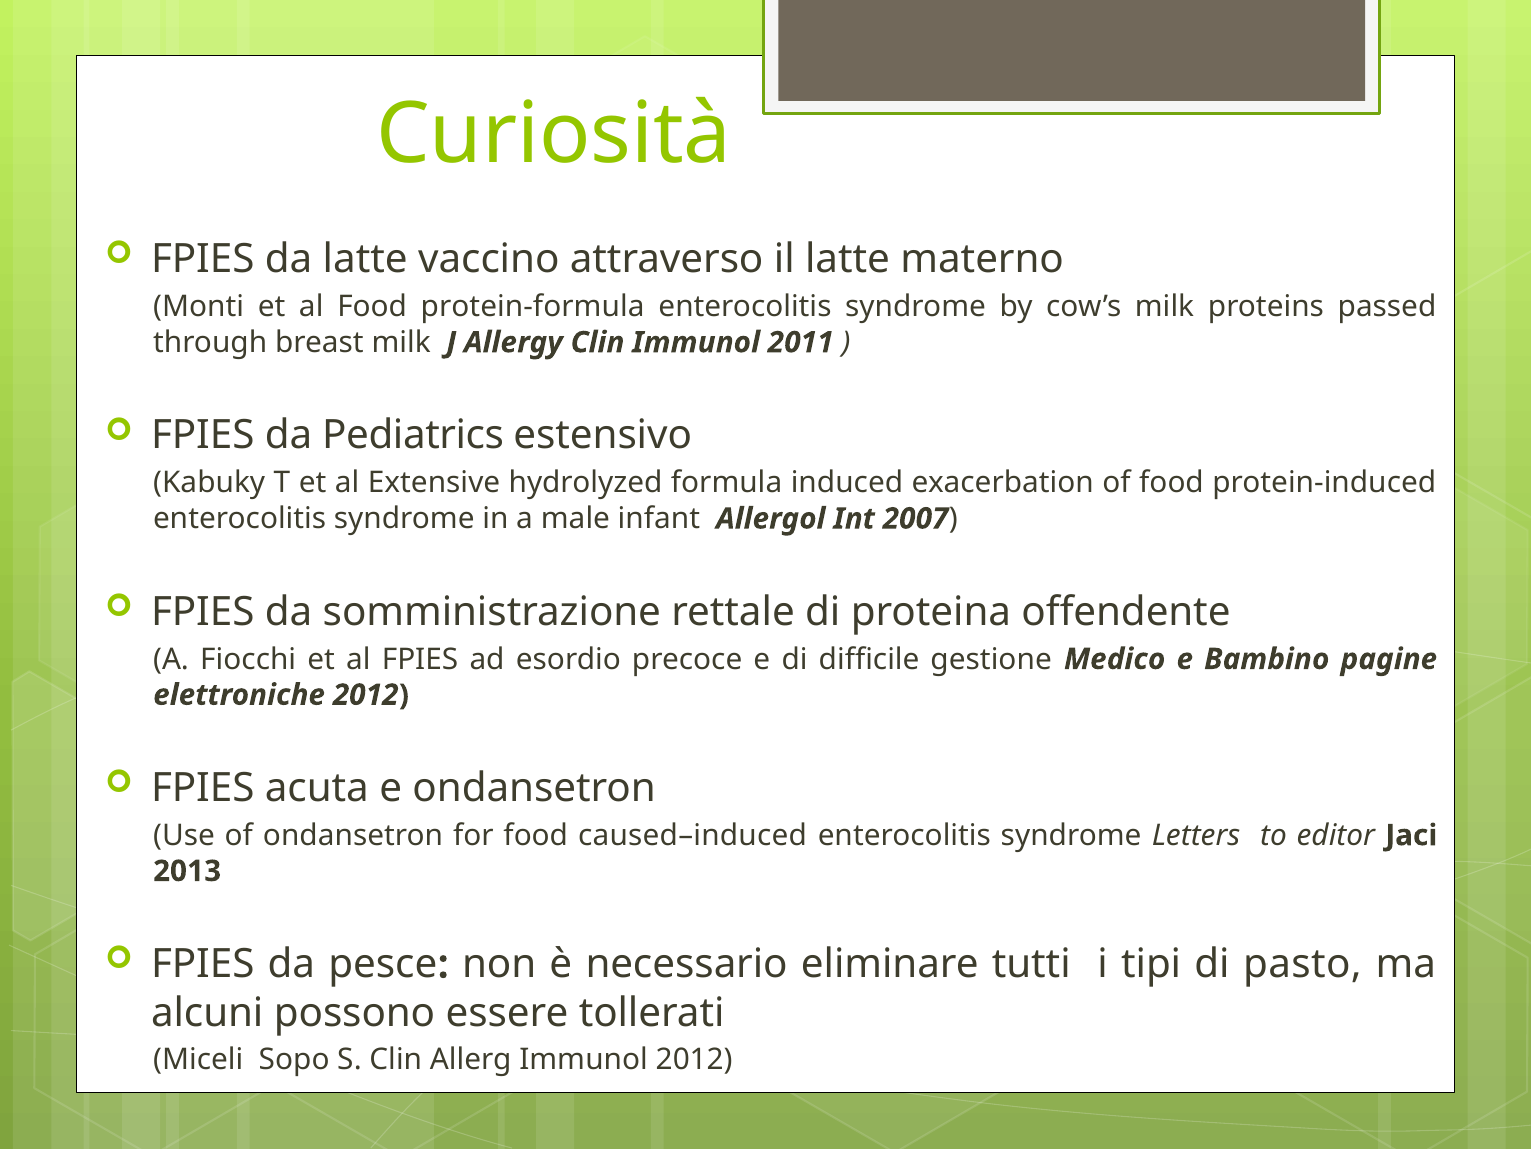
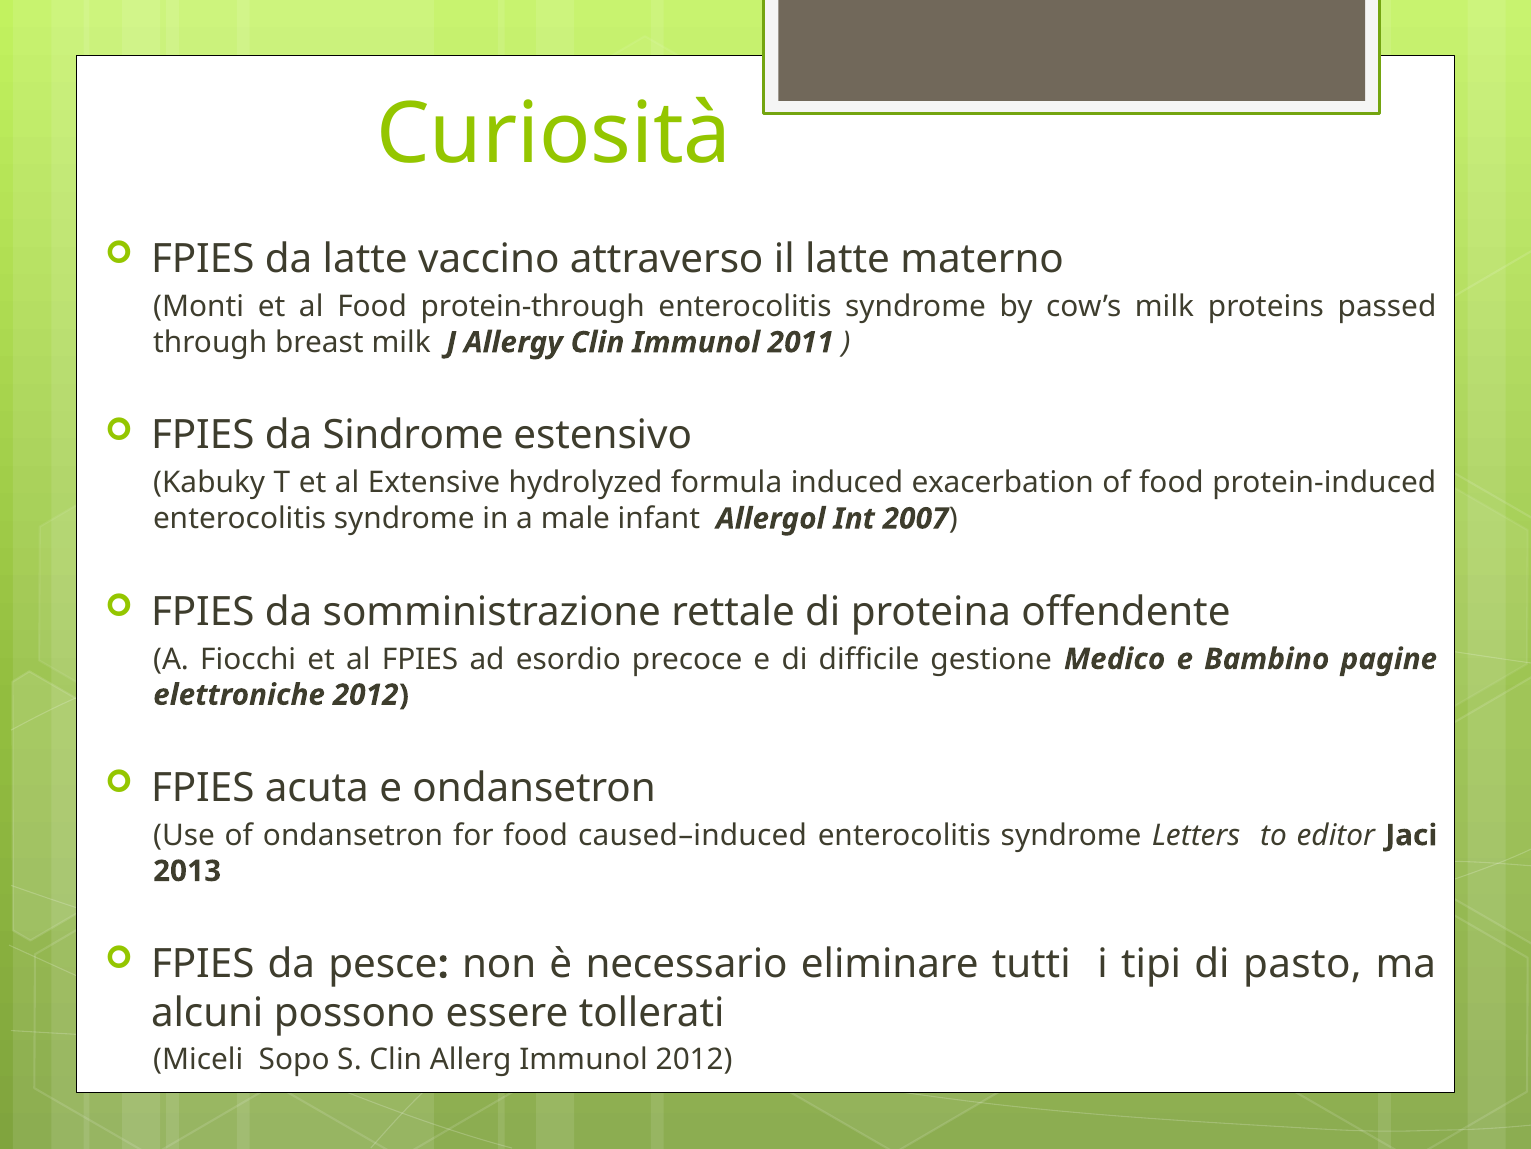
protein-formula: protein-formula -> protein-through
Pediatrics: Pediatrics -> Sindrome
